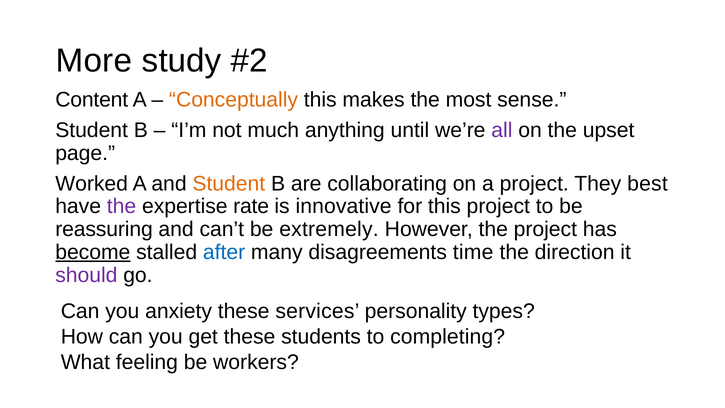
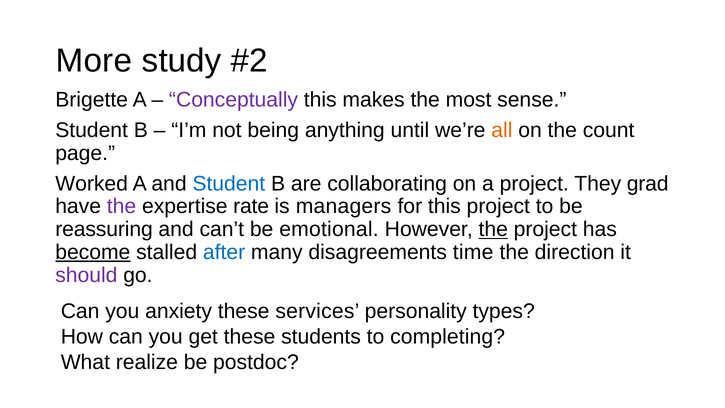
Content: Content -> Brigette
Conceptually colour: orange -> purple
much: much -> being
all colour: purple -> orange
upset: upset -> count
Student at (229, 184) colour: orange -> blue
best: best -> grad
innovative: innovative -> managers
extremely: extremely -> emotional
the at (493, 229) underline: none -> present
feeling: feeling -> realize
workers: workers -> postdoc
